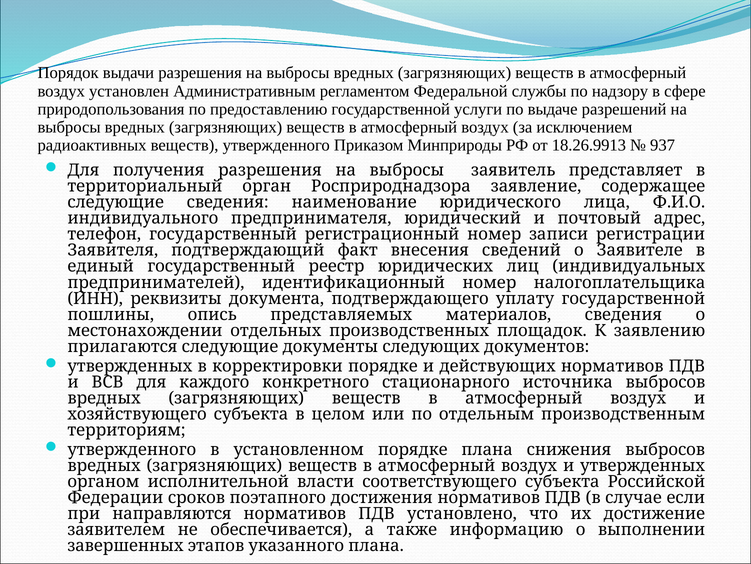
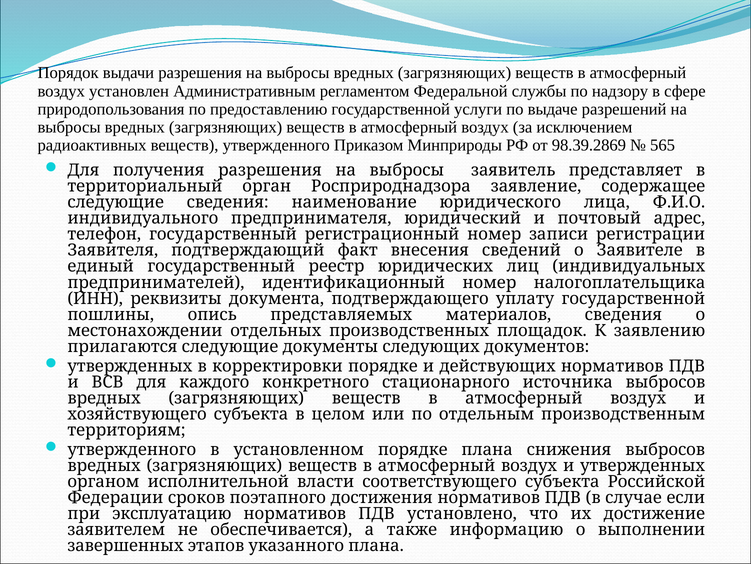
18.26.9913: 18.26.9913 -> 98.39.2869
937: 937 -> 565
направляются: направляются -> эксплуатацию
